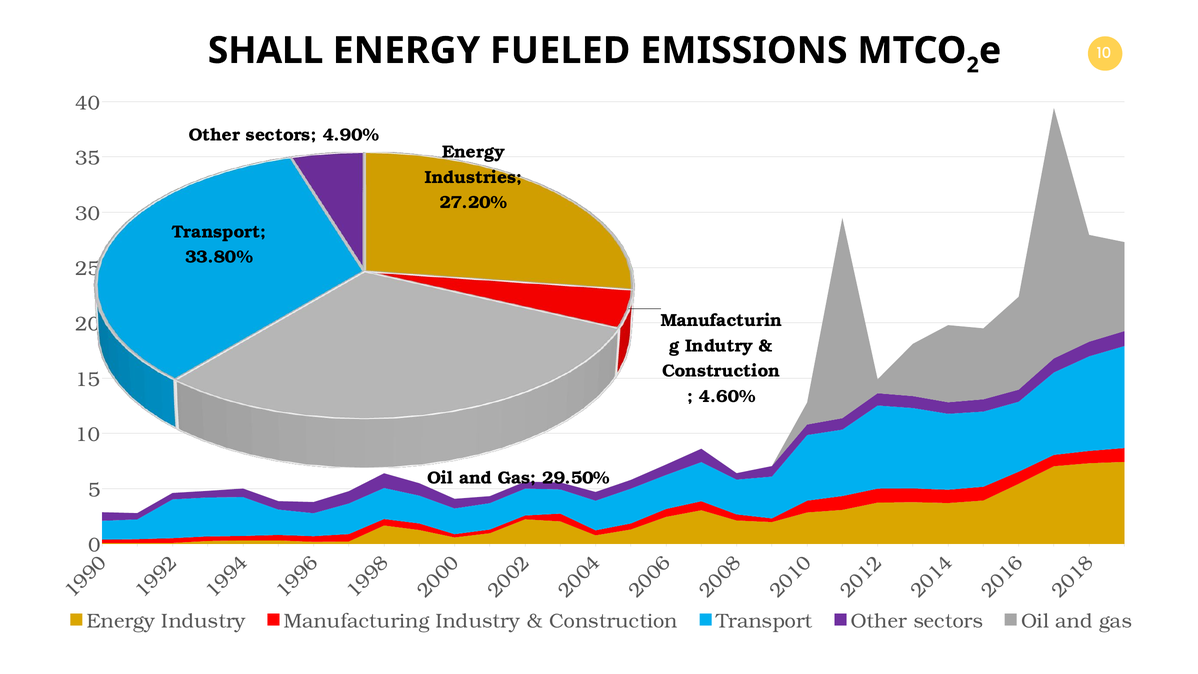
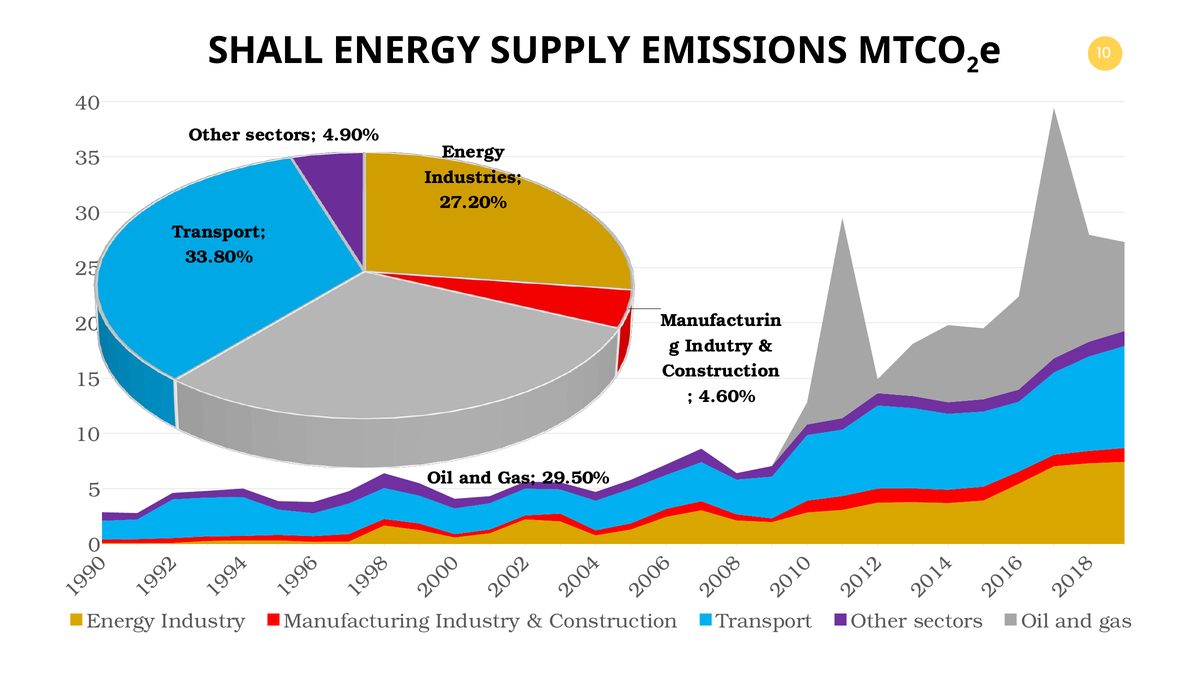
FUELED: FUELED -> SUPPLY
